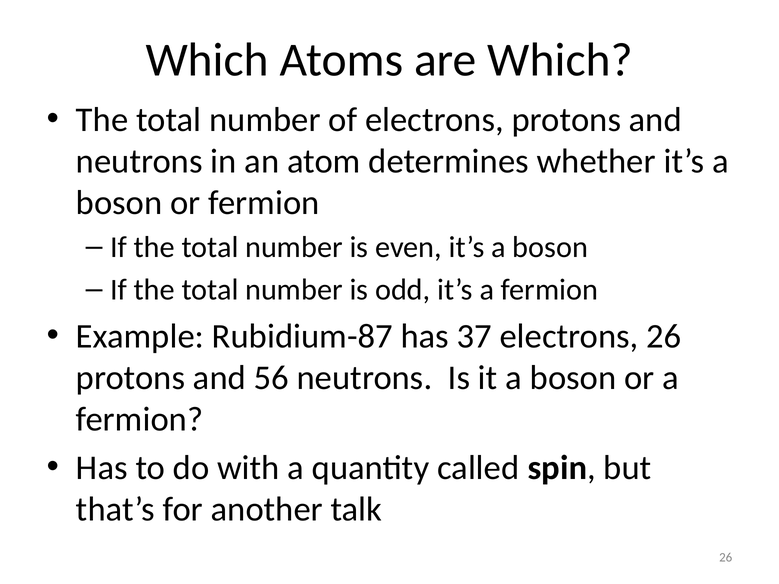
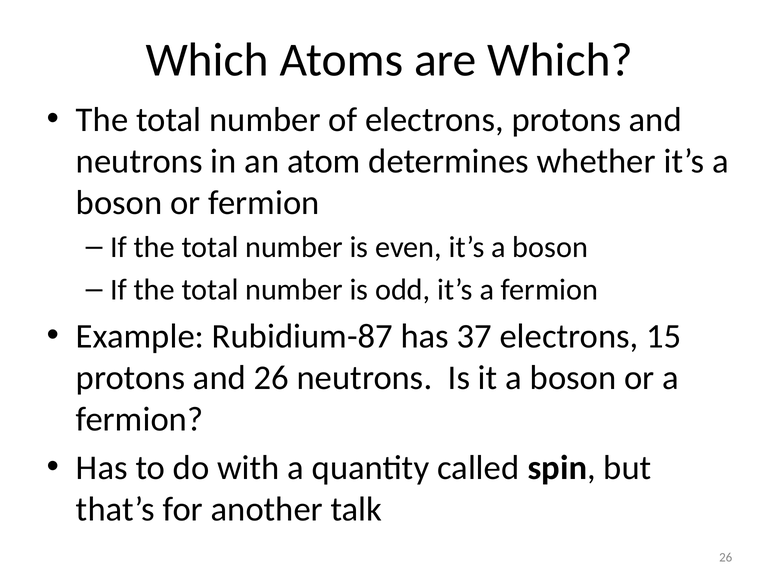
electrons 26: 26 -> 15
and 56: 56 -> 26
